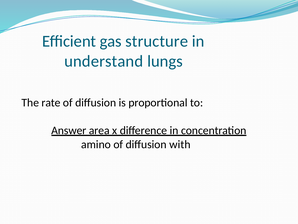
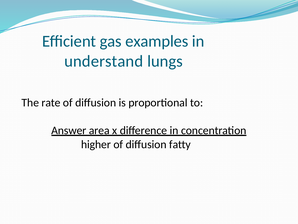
structure: structure -> examples
amino: amino -> higher
with: with -> fatty
